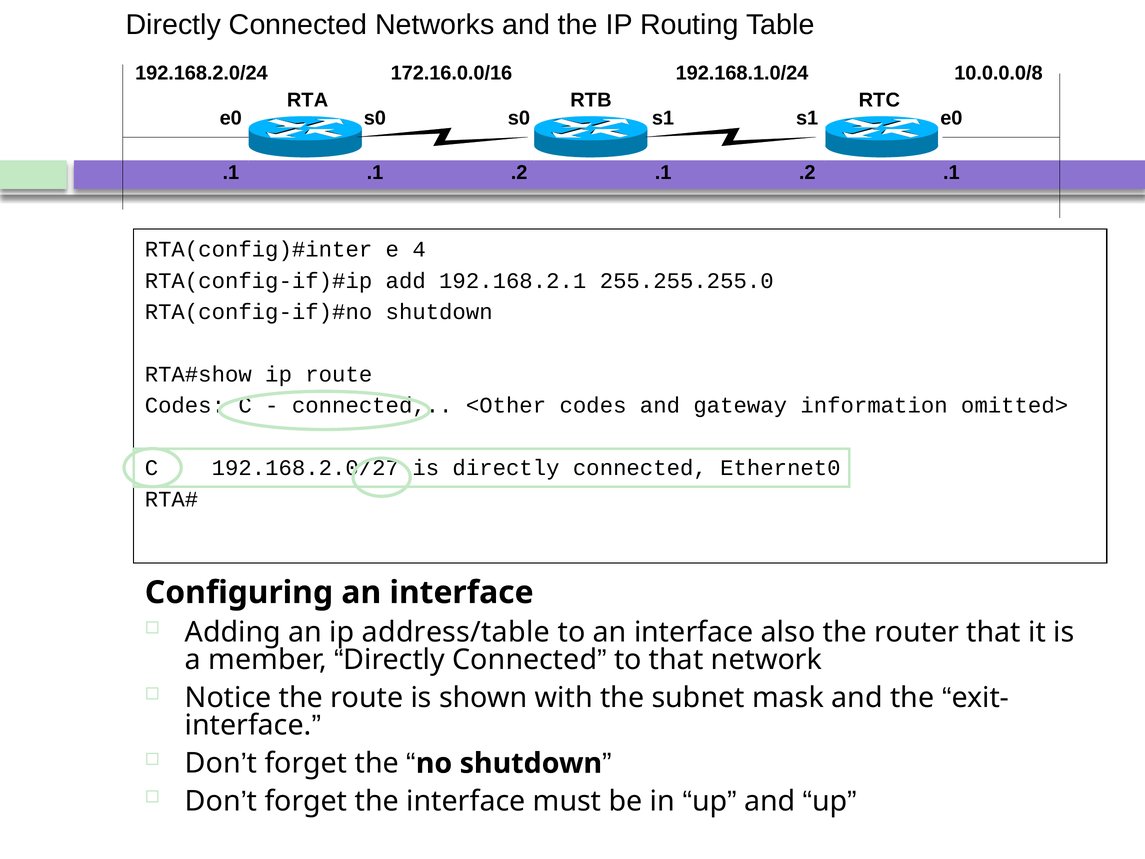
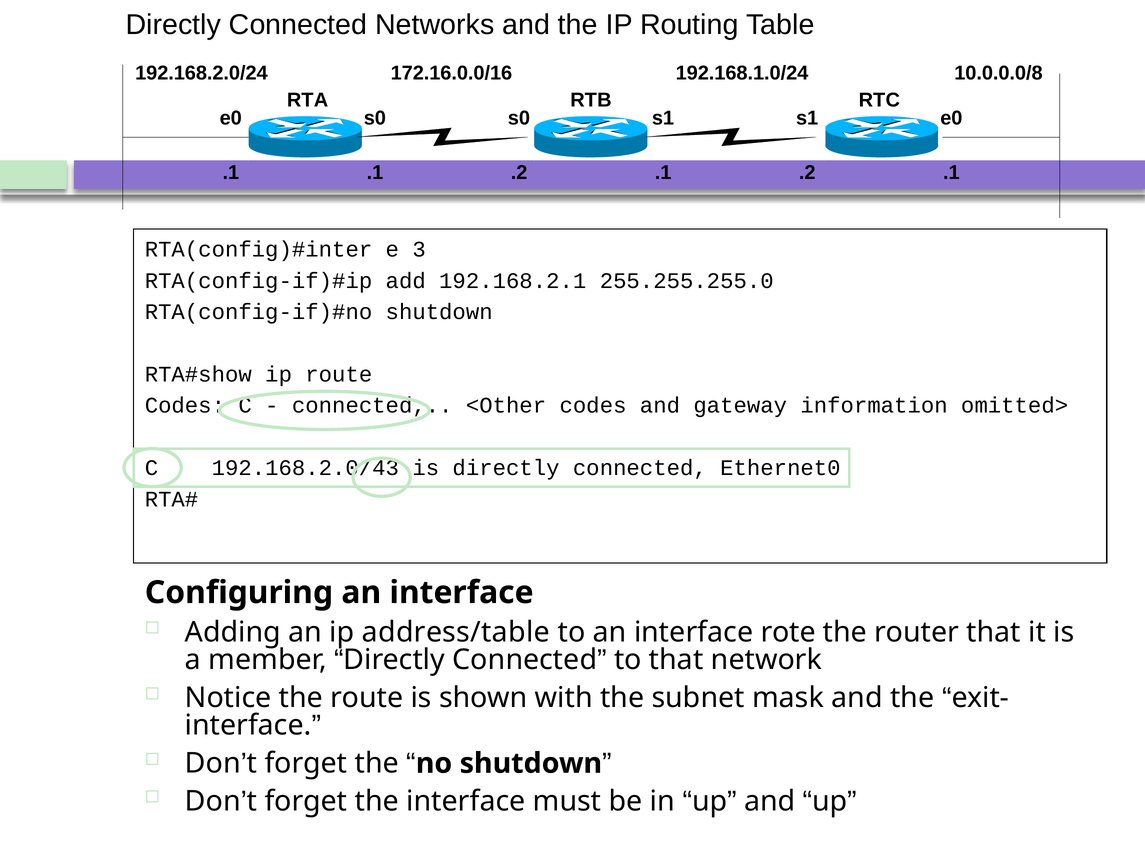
4: 4 -> 3
192.168.2.0/27: 192.168.2.0/27 -> 192.168.2.0/43
also: also -> rote
